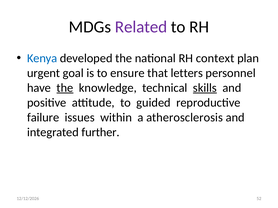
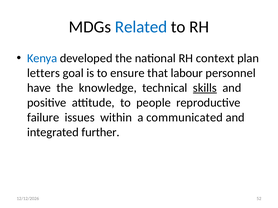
Related colour: purple -> blue
urgent: urgent -> letters
letters: letters -> labour
the at (65, 88) underline: present -> none
guided: guided -> people
atherosclerosis: atherosclerosis -> communicated
